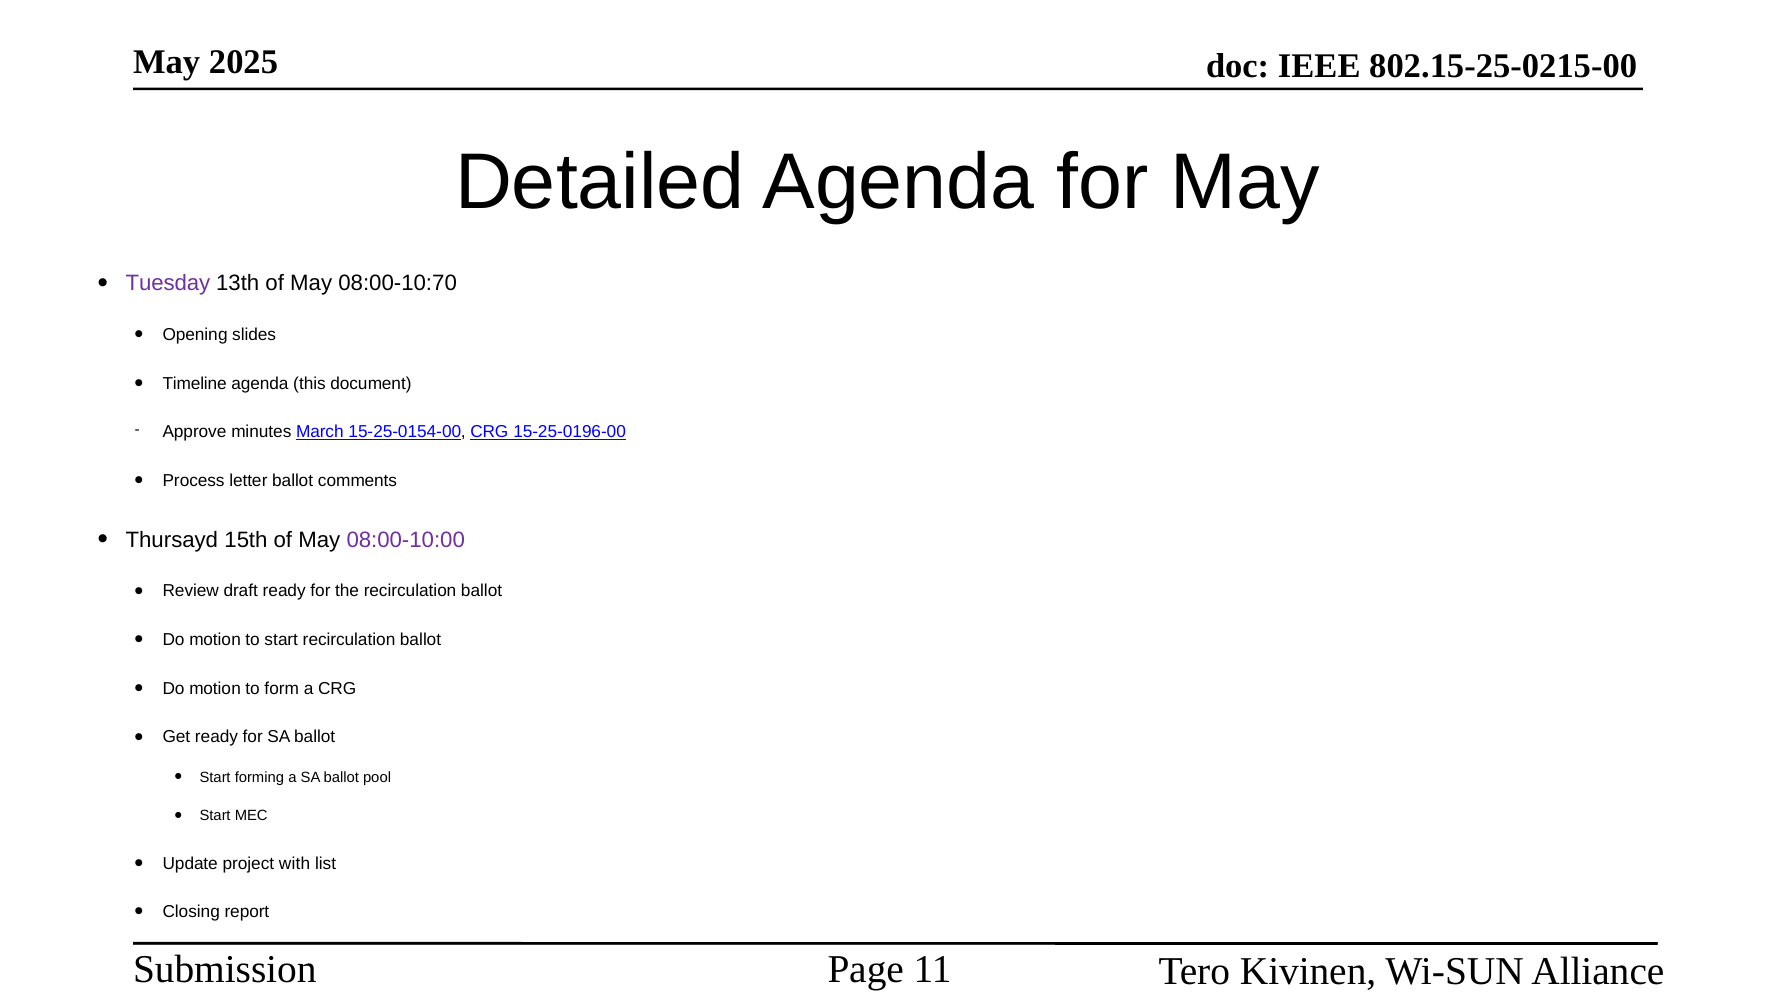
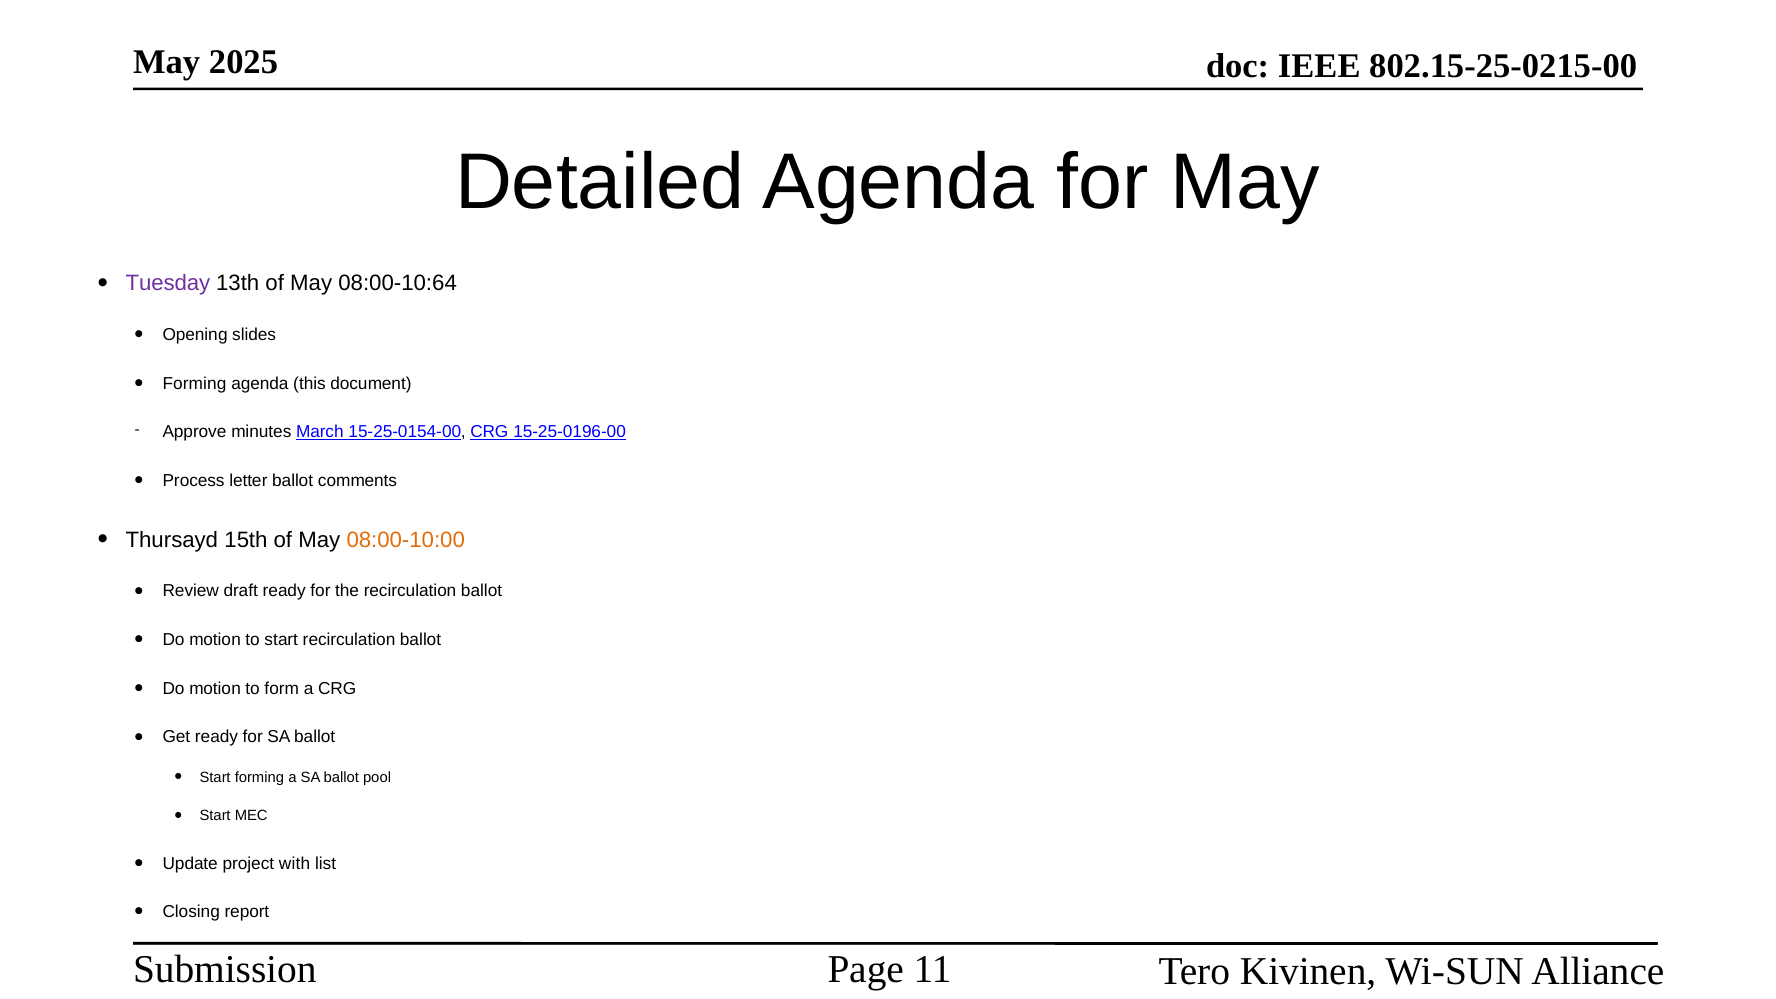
08:00-10:70: 08:00-10:70 -> 08:00-10:64
Timeline at (195, 384): Timeline -> Forming
08:00-10:00 colour: purple -> orange
